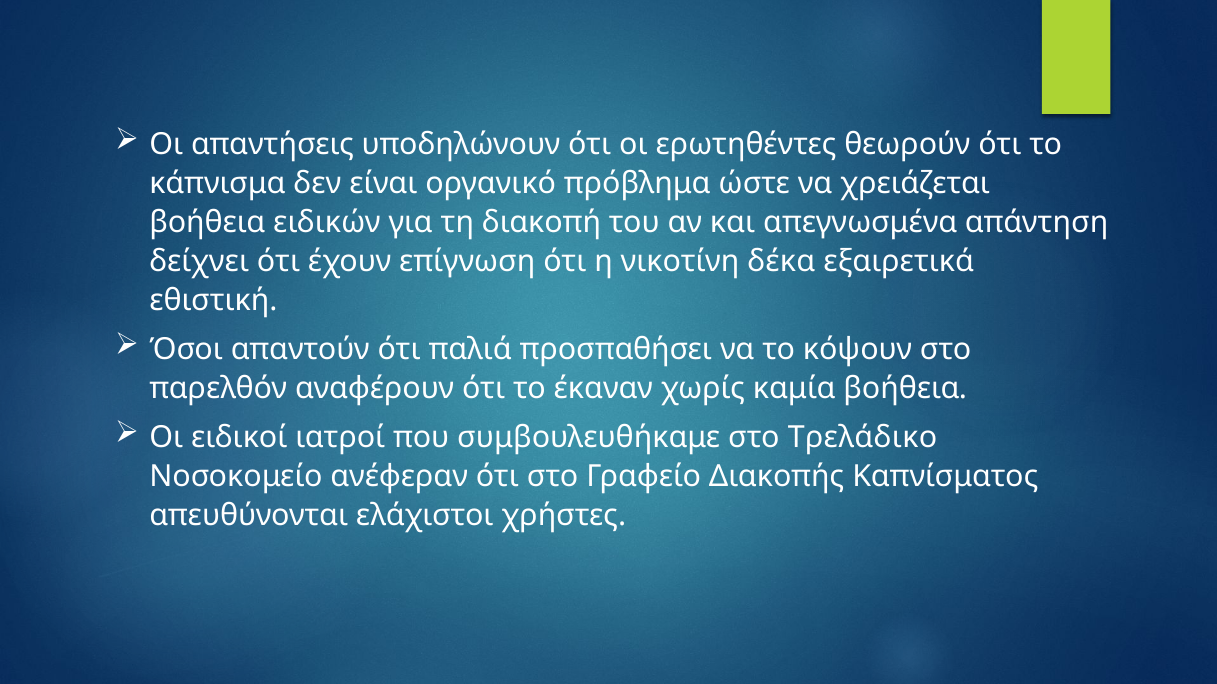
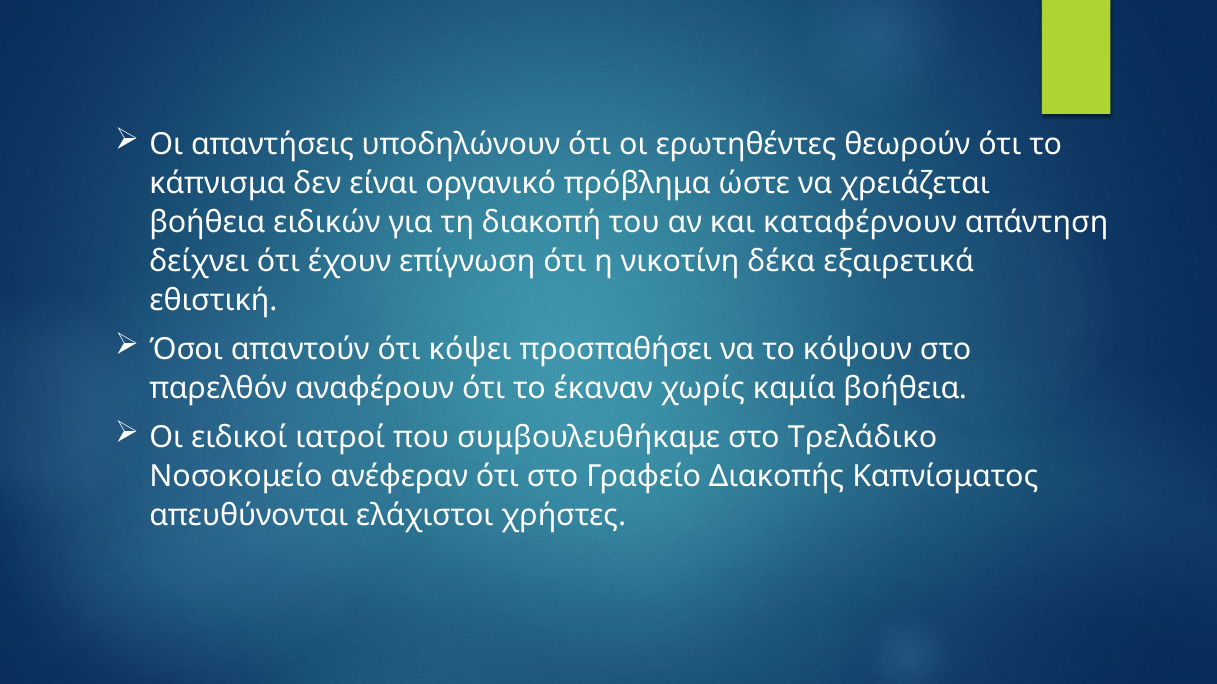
απεγνωσμένα: απεγνωσμένα -> καταφέρνουν
παλιά: παλιά -> κόψει
